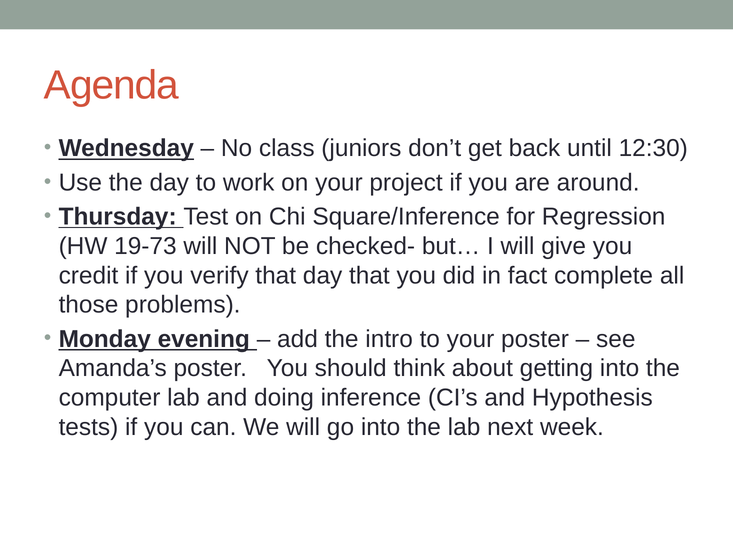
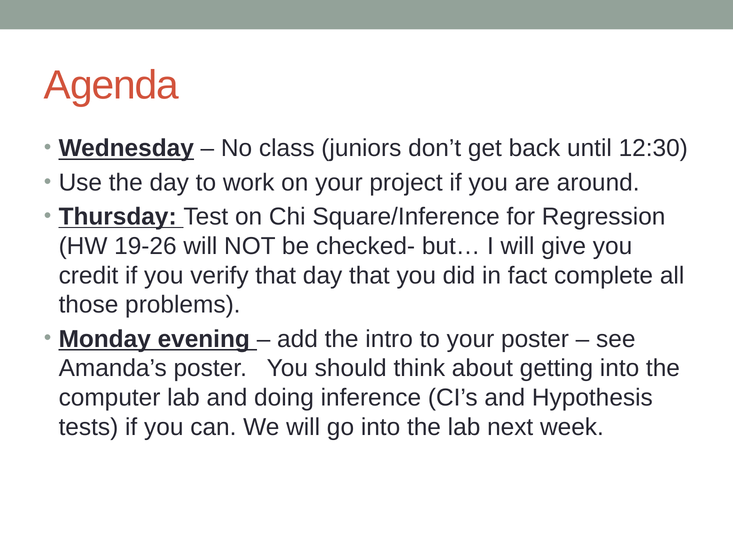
19-73: 19-73 -> 19-26
